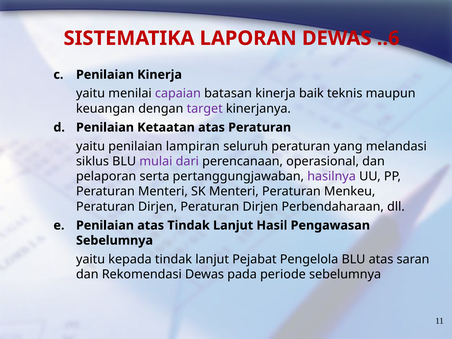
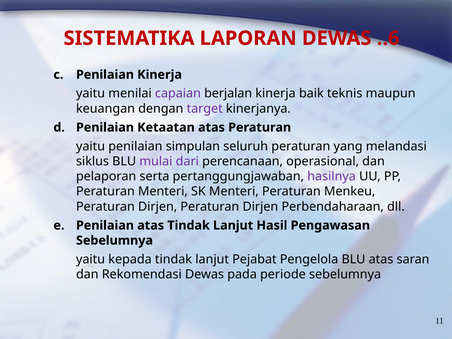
batasan: batasan -> berjalan
lampiran: lampiran -> simpulan
